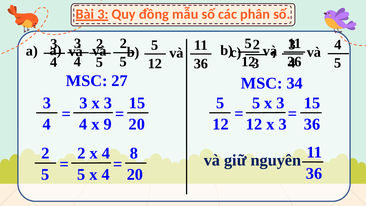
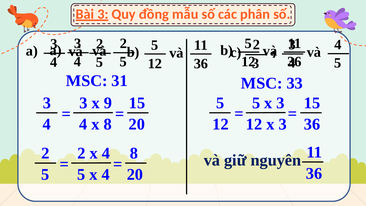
27: 27 -> 31
34: 34 -> 33
3 x 3: 3 -> 9
x 9: 9 -> 8
